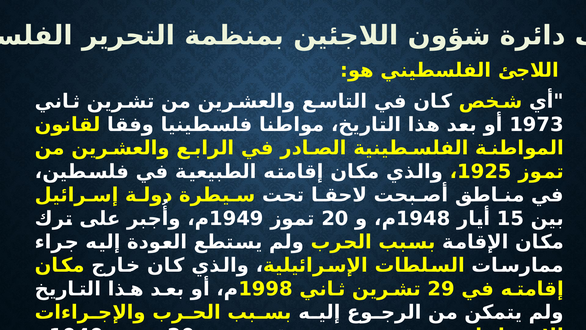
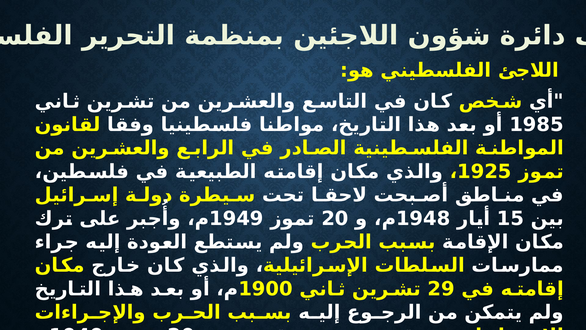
1973: 1973 -> 1985
1998: 1998 -> 1900
